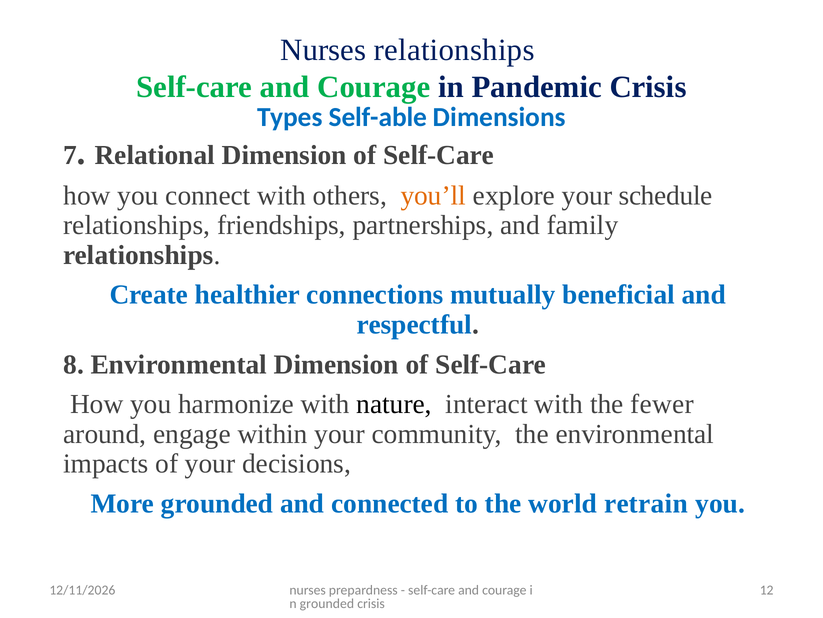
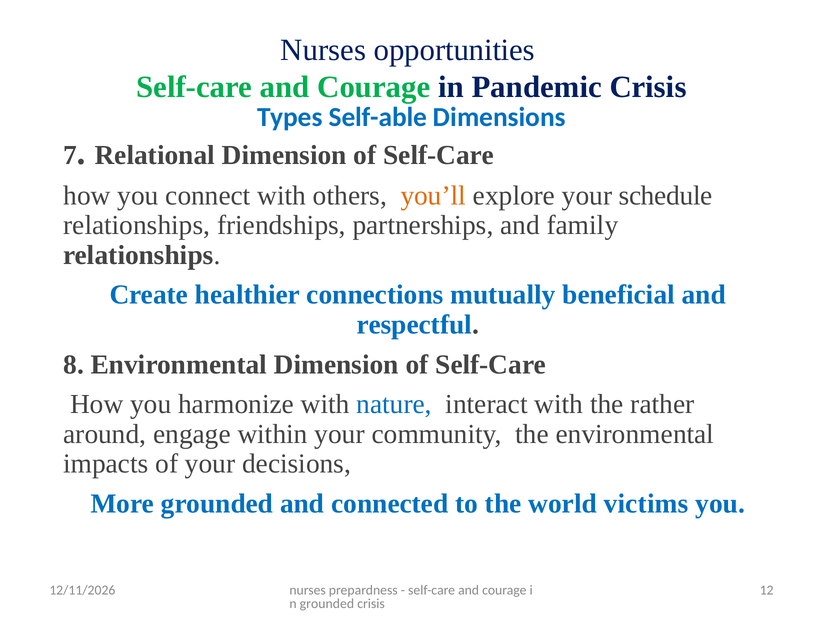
Nurses relationships: relationships -> opportunities
nature colour: black -> blue
fewer: fewer -> rather
retrain: retrain -> victims
